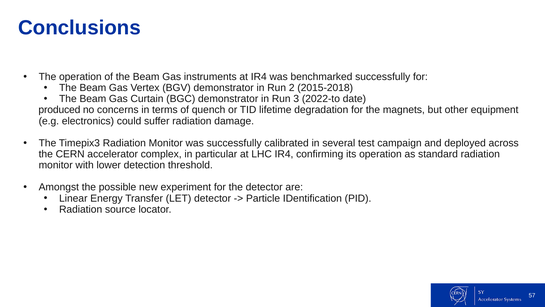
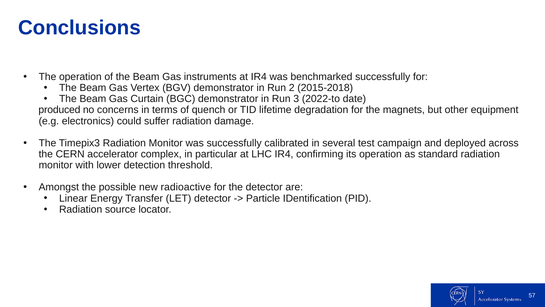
experiment: experiment -> radioactive
